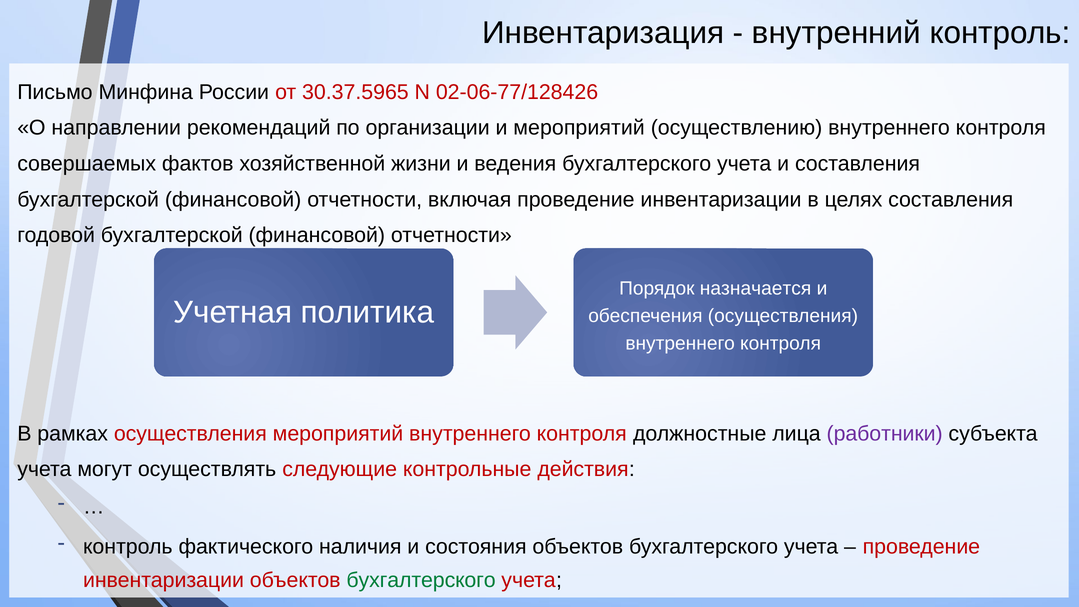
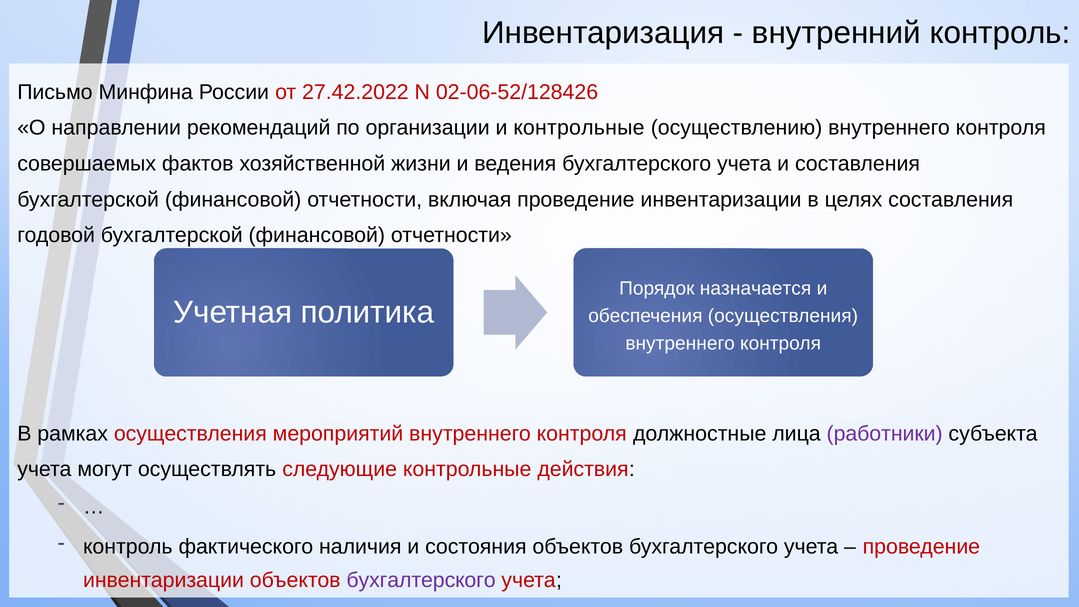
30.37.5965: 30.37.5965 -> 27.42.2022
02-06-77/128426: 02-06-77/128426 -> 02-06-52/128426
и мероприятий: мероприятий -> контрольные
бухгалтерского at (421, 580) colour: green -> purple
